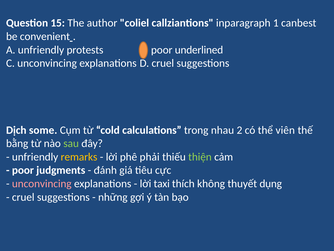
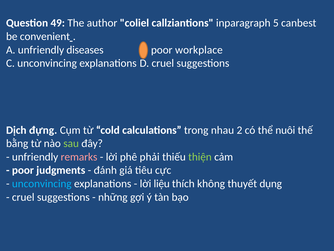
15: 15 -> 49
1: 1 -> 5
protests: protests -> diseases
underlined: underlined -> workplace
some: some -> đựng
viên: viên -> nuôi
remarks colour: yellow -> pink
unconvincing at (42, 183) colour: pink -> light blue
taxi: taxi -> liệu
